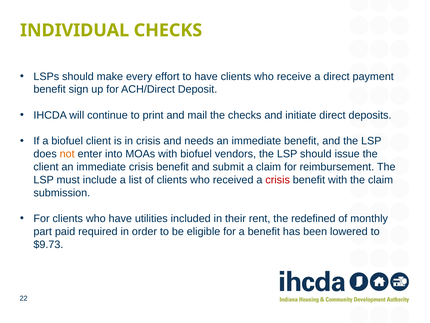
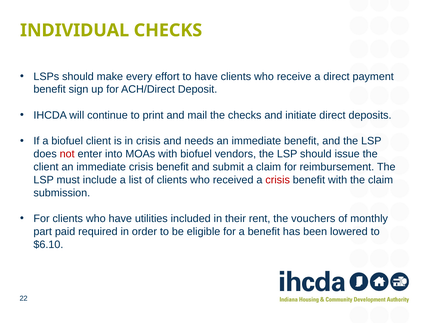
not colour: orange -> red
redefined: redefined -> vouchers
$9.73: $9.73 -> $6.10
